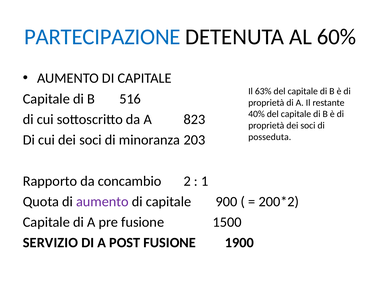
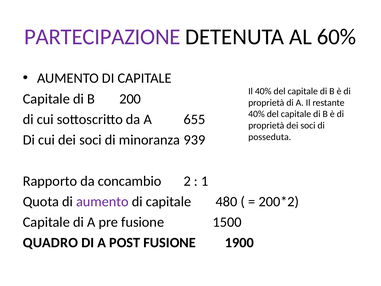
PARTECIPAZIONE colour: blue -> purple
Il 63%: 63% -> 40%
516: 516 -> 200
823: 823 -> 655
203: 203 -> 939
900: 900 -> 480
SERVIZIO: SERVIZIO -> QUADRO
